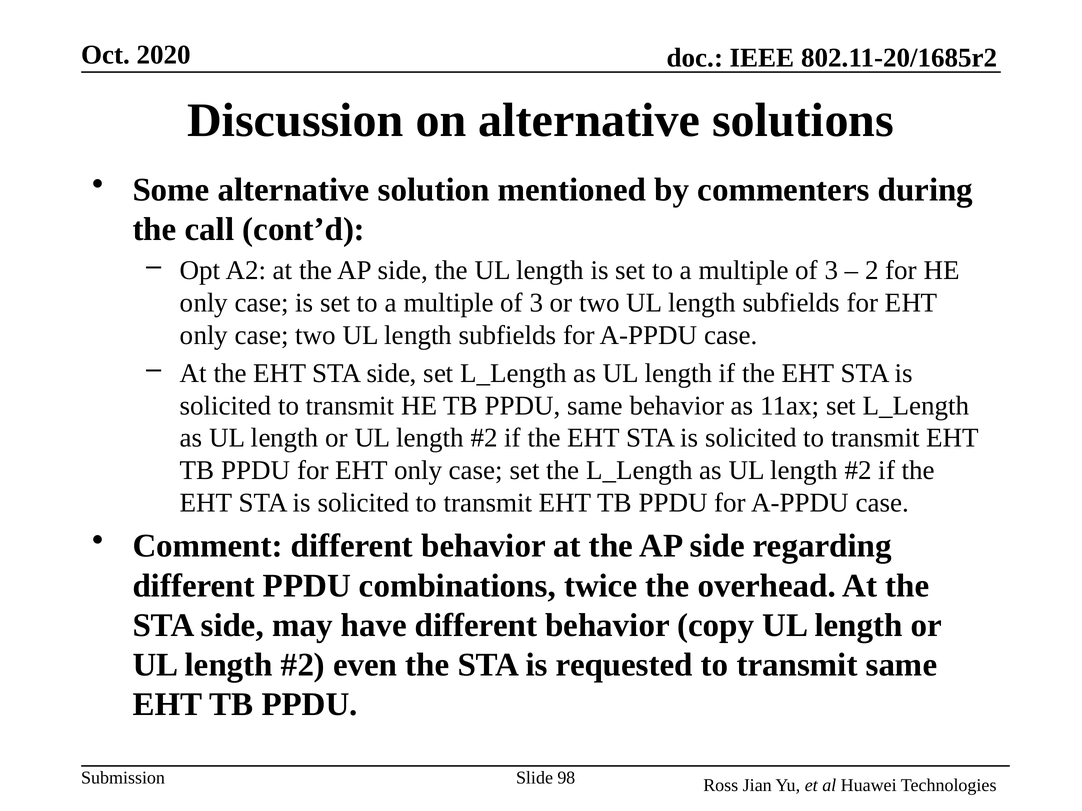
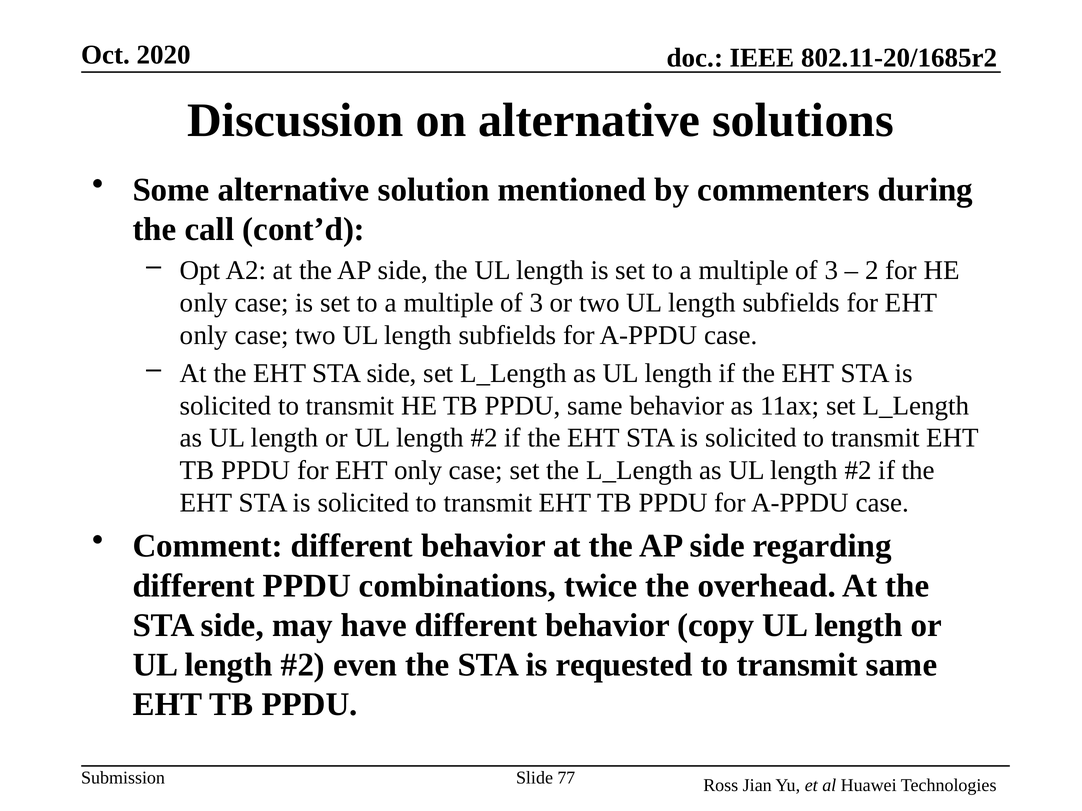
98: 98 -> 77
